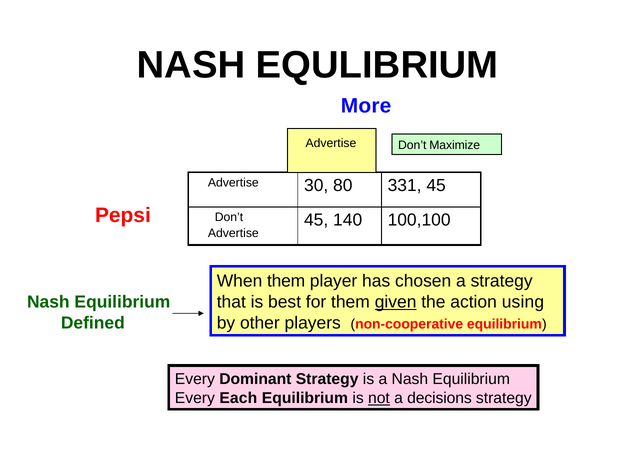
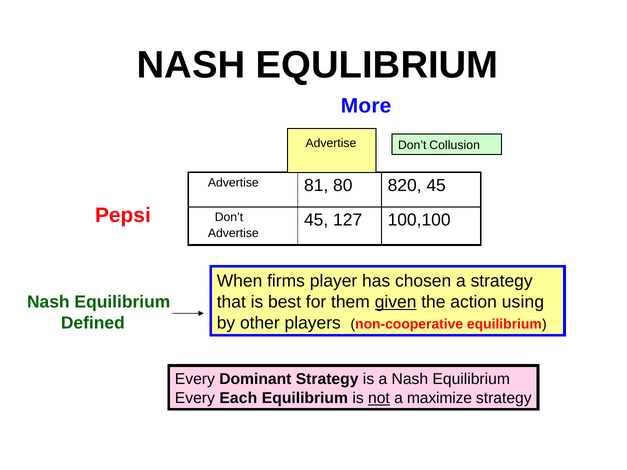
Maximize: Maximize -> Collusion
30: 30 -> 81
331: 331 -> 820
140: 140 -> 127
When them: them -> firms
decisions: decisions -> maximize
